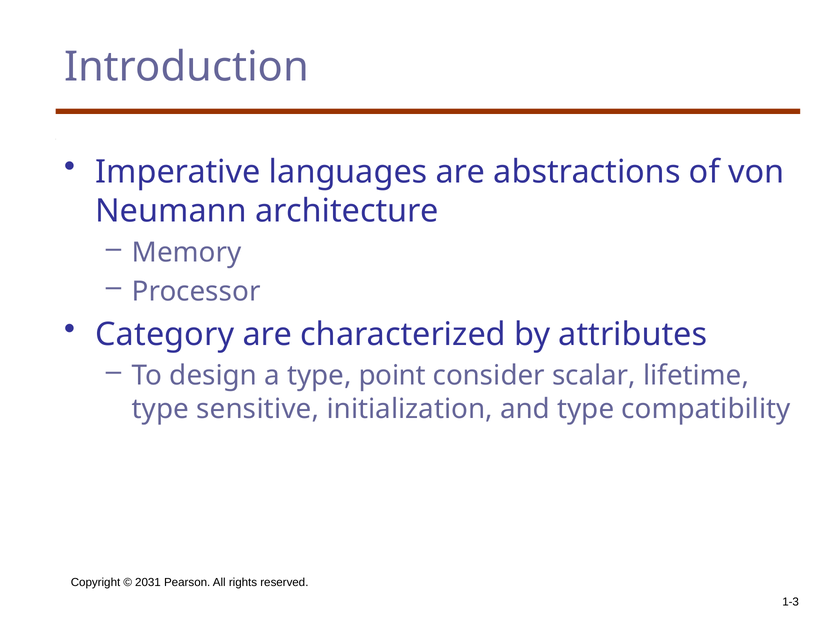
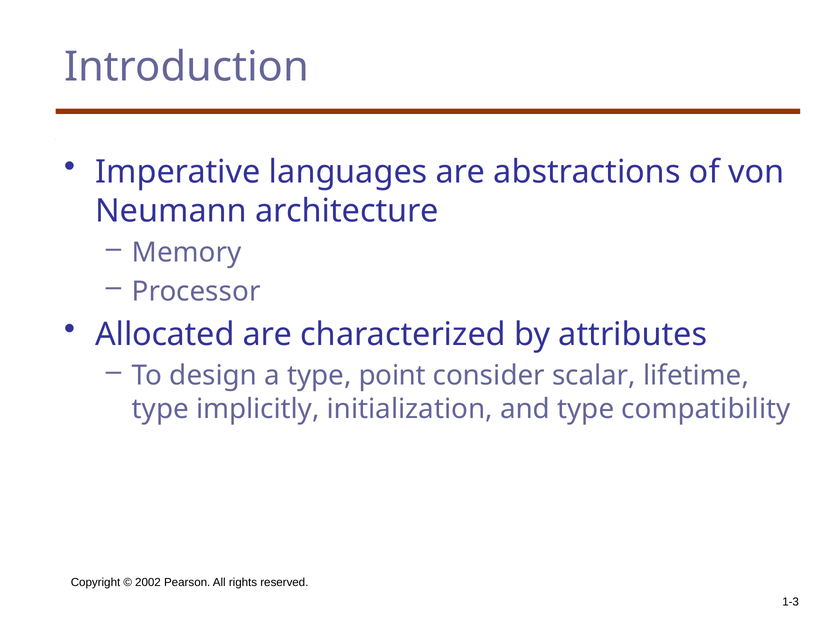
Category: Category -> Allocated
sensitive: sensitive -> implicitly
2031: 2031 -> 2002
